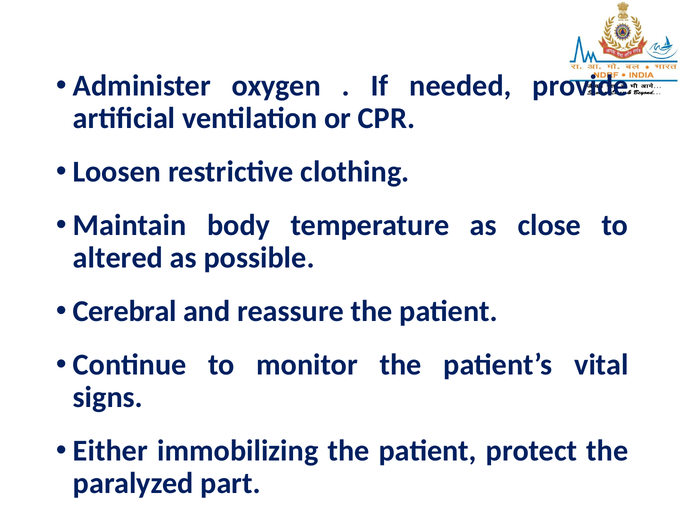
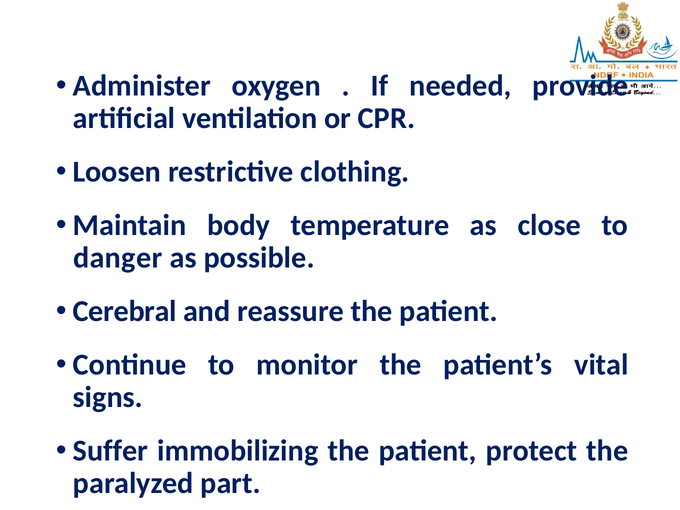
altered: altered -> danger
Either: Either -> Suffer
